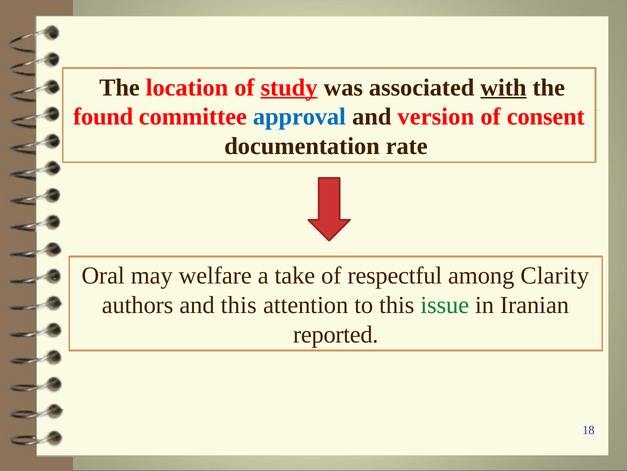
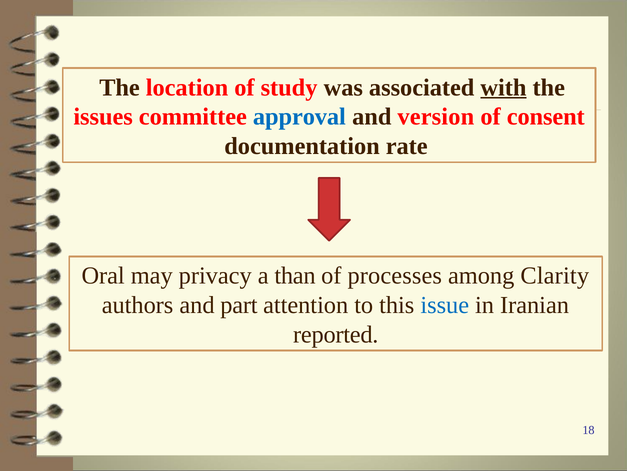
study underline: present -> none
found: found -> issues
welfare: welfare -> privacy
take: take -> than
respectful: respectful -> processes
and this: this -> part
issue colour: green -> blue
